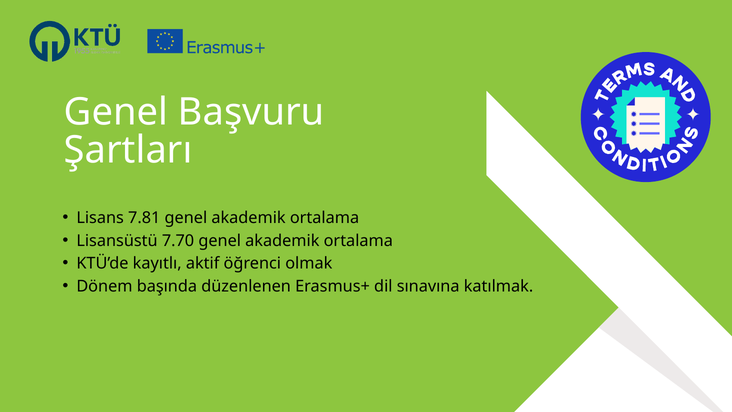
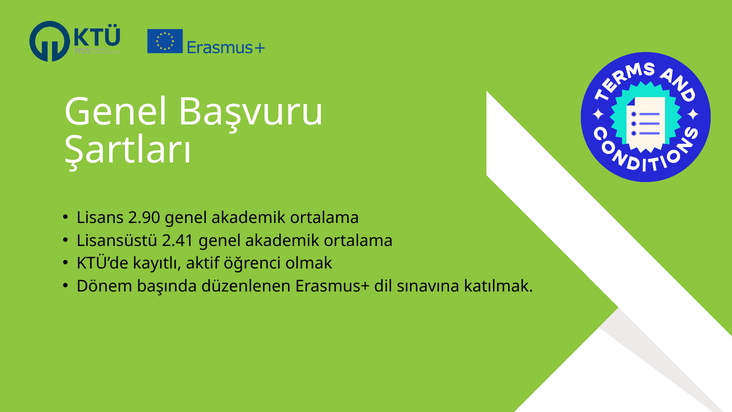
7.81: 7.81 -> 2.90
7.70: 7.70 -> 2.41
